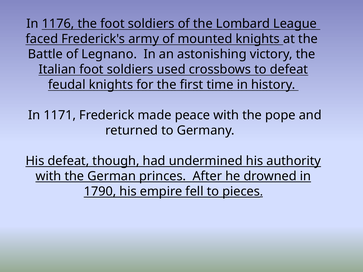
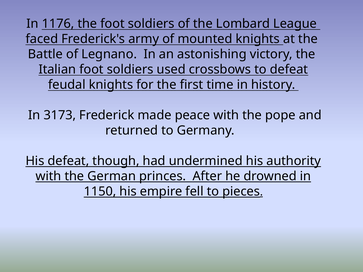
1171: 1171 -> 3173
1790: 1790 -> 1150
